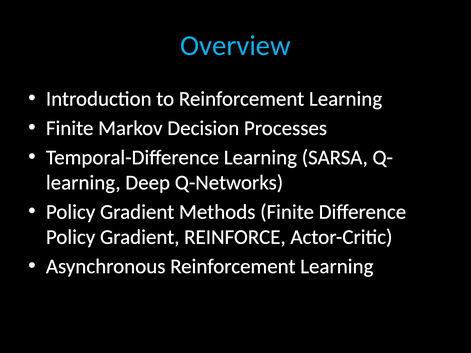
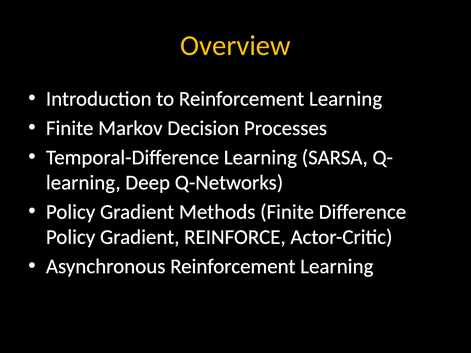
Overview colour: light blue -> yellow
